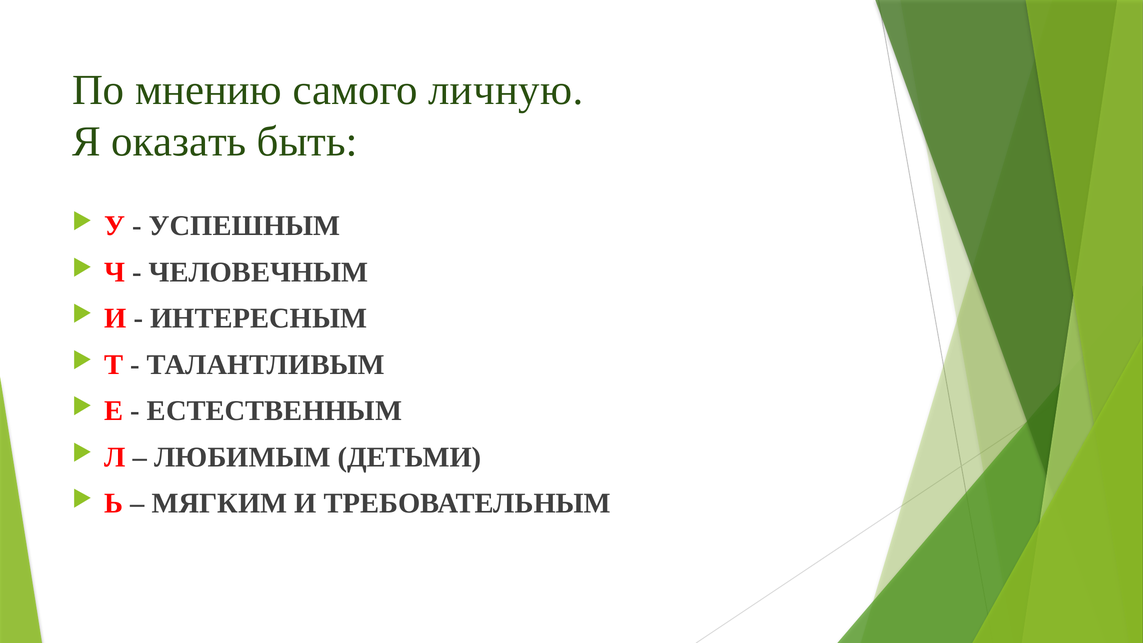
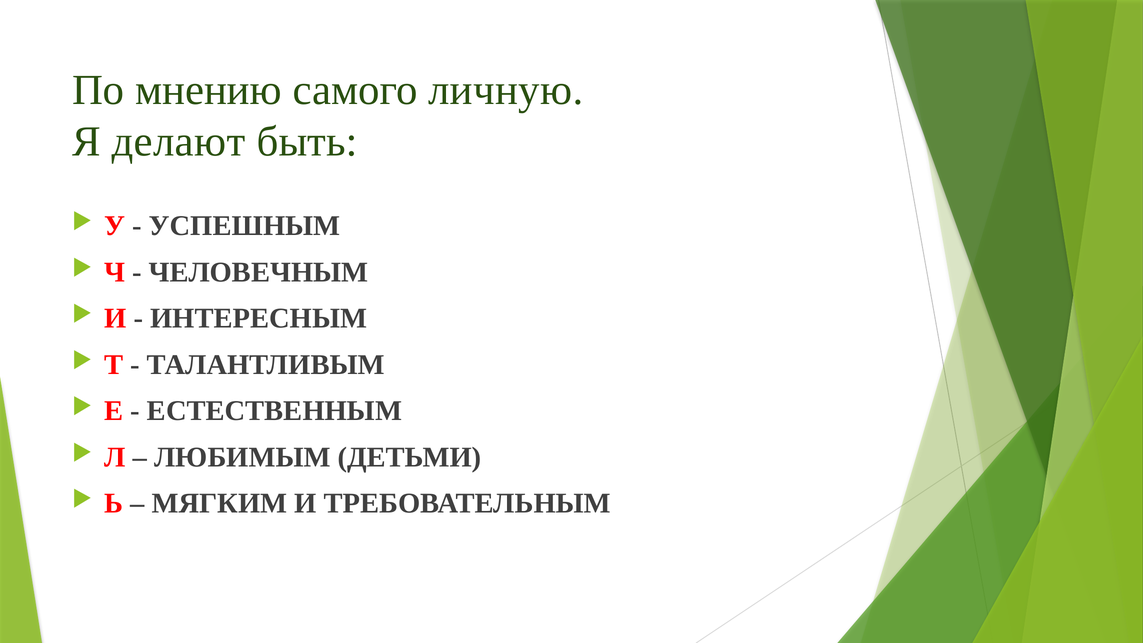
оказать: оказать -> делают
